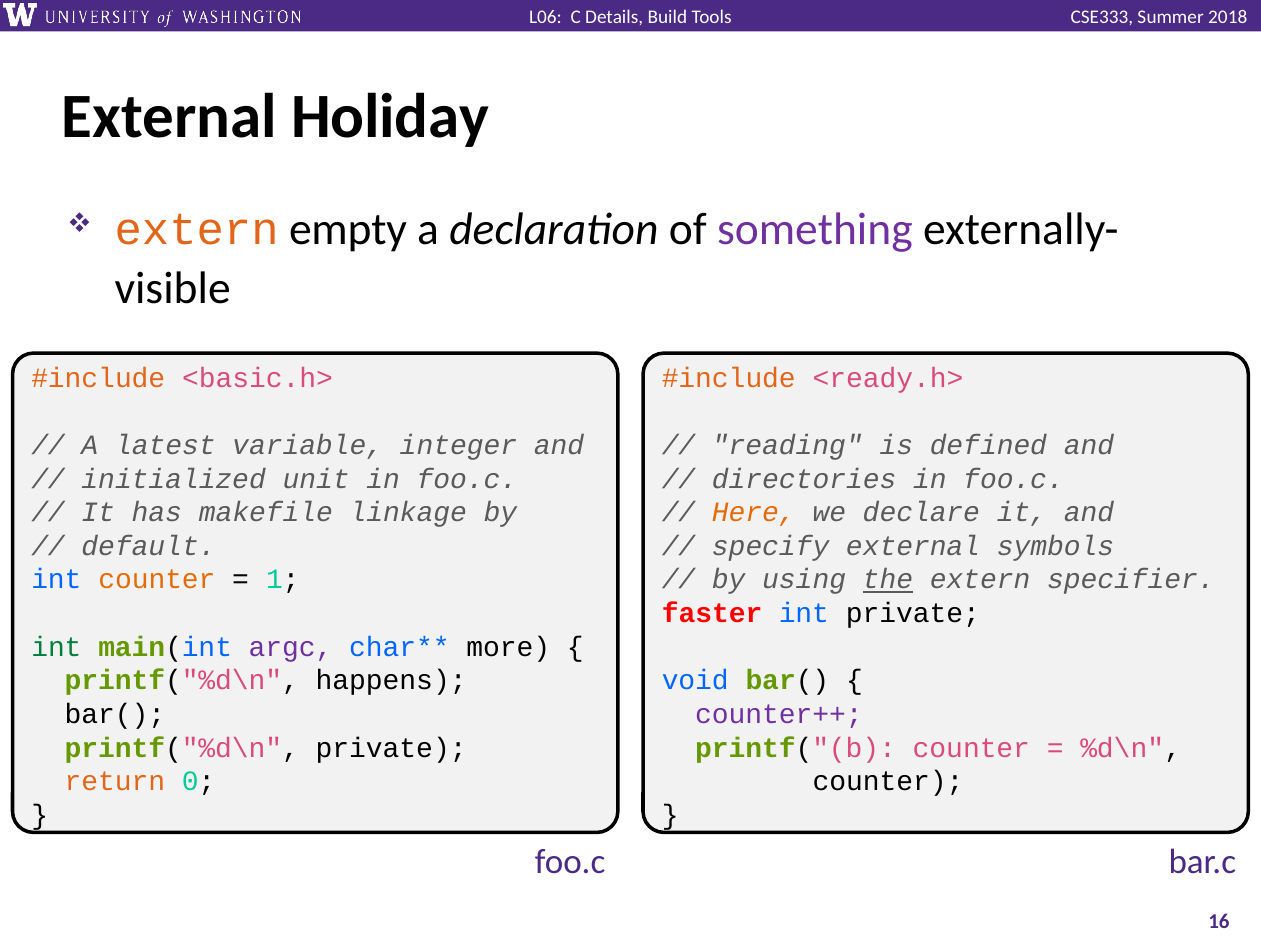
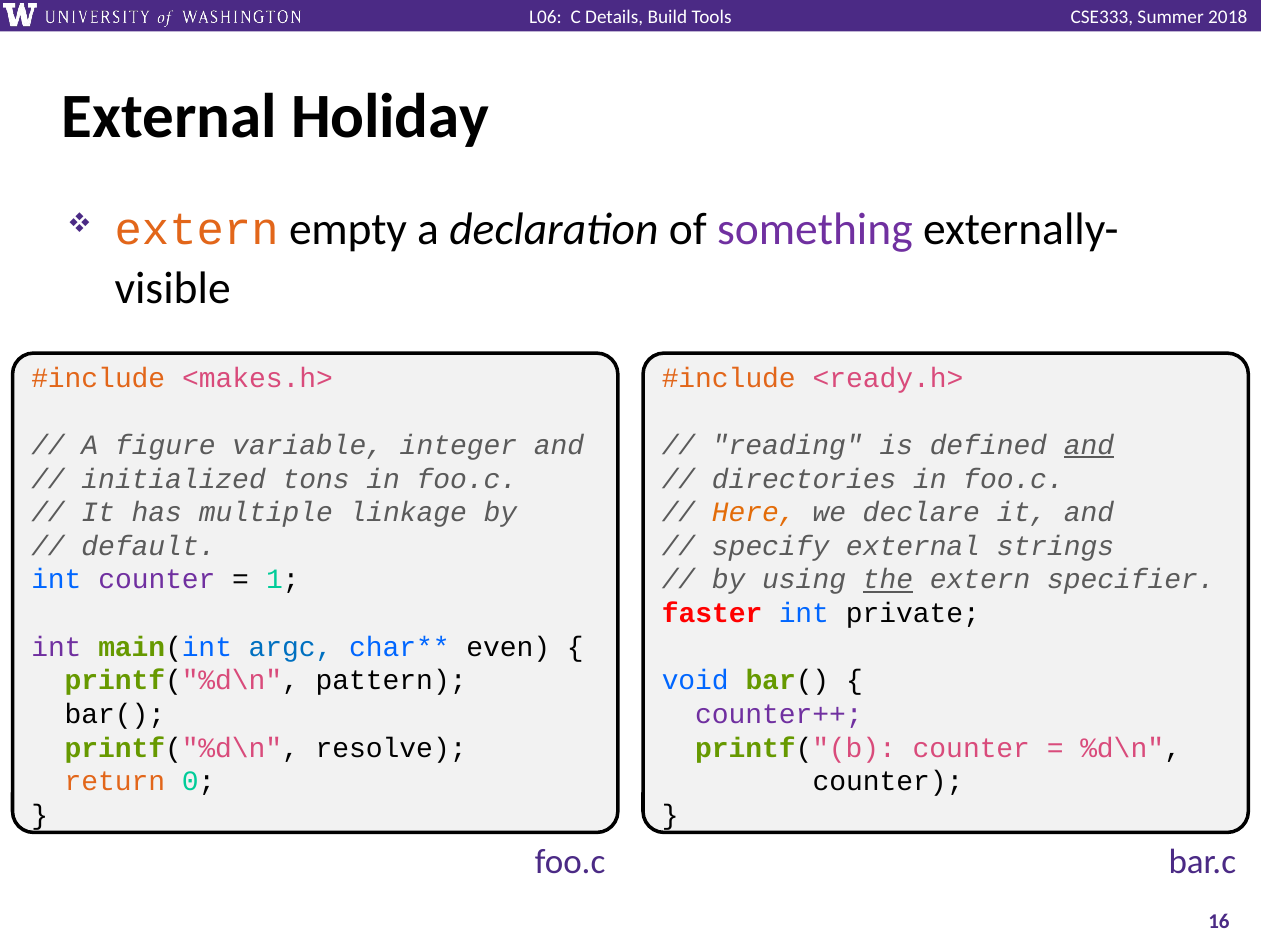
<basic.h>: <basic.h> -> <makes.h>
latest: latest -> figure
and at (1089, 445) underline: none -> present
unit: unit -> tons
makefile: makefile -> multiple
symbols: symbols -> strings
counter at (157, 580) colour: orange -> purple
int at (56, 647) colour: green -> purple
argc colour: purple -> blue
more: more -> even
happens: happens -> pattern
printf("%d\n private: private -> resolve
